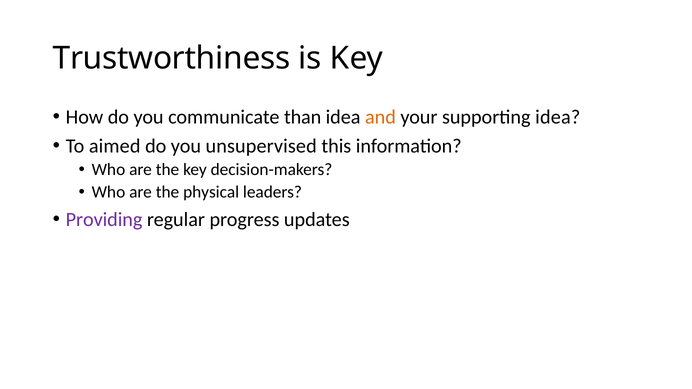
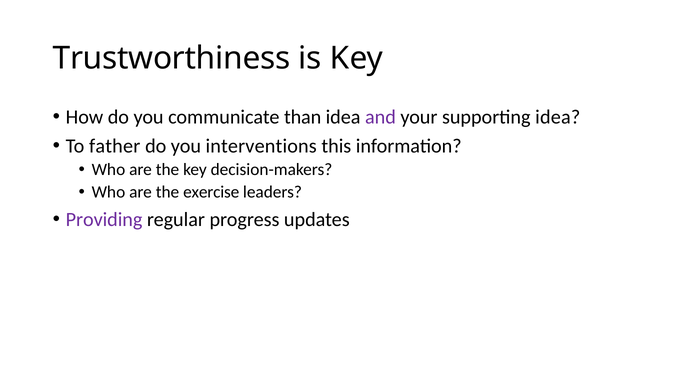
and colour: orange -> purple
aimed: aimed -> father
unsupervised: unsupervised -> interventions
physical: physical -> exercise
